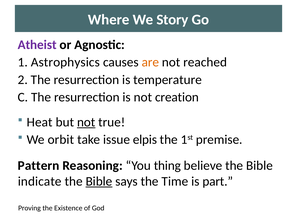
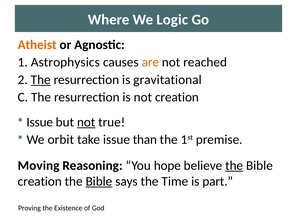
Story: Story -> Logic
Atheist colour: purple -> orange
The at (41, 80) underline: none -> present
temperature: temperature -> gravitational
Heat at (40, 123): Heat -> Issue
elpis: elpis -> than
Pattern: Pattern -> Moving
thing: thing -> hope
the at (234, 166) underline: none -> present
indicate at (40, 182): indicate -> creation
